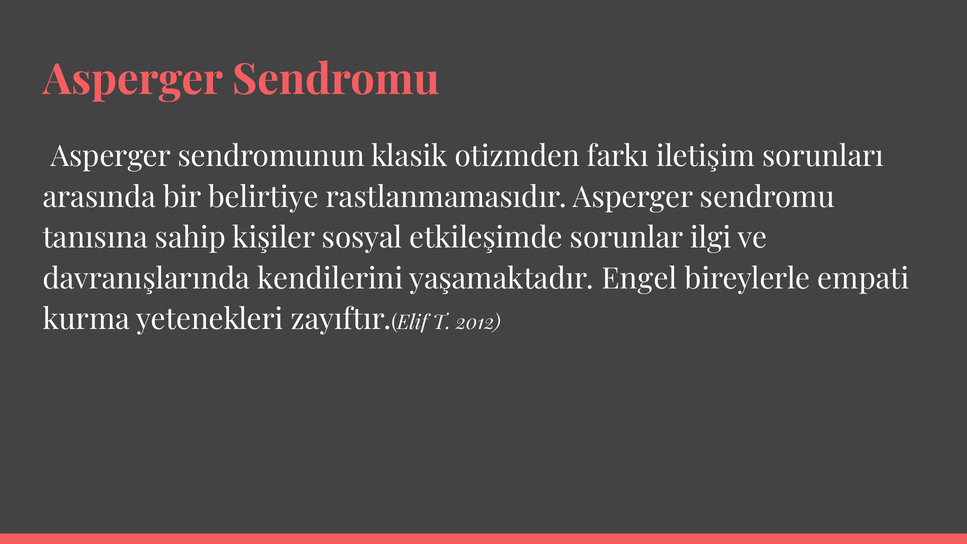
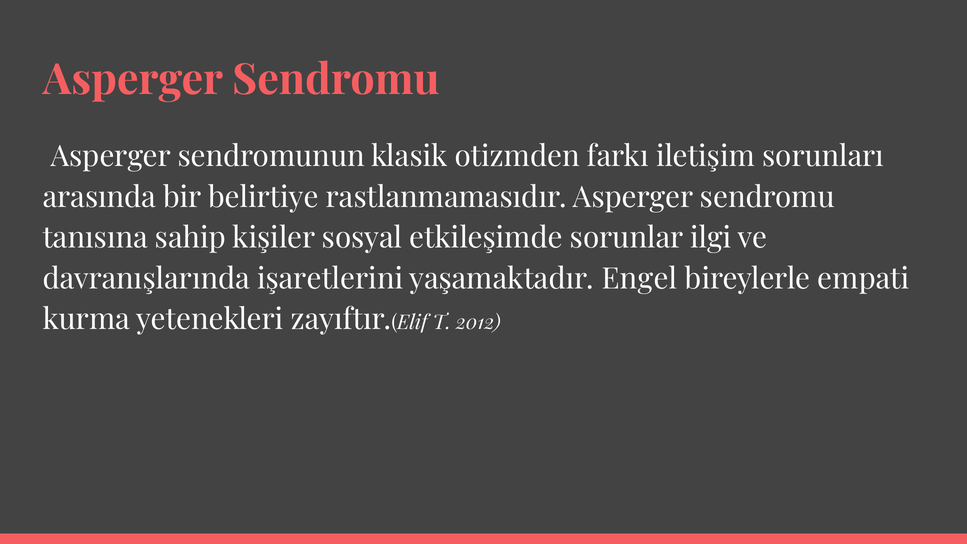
kendilerini: kendilerini -> işaretlerini
